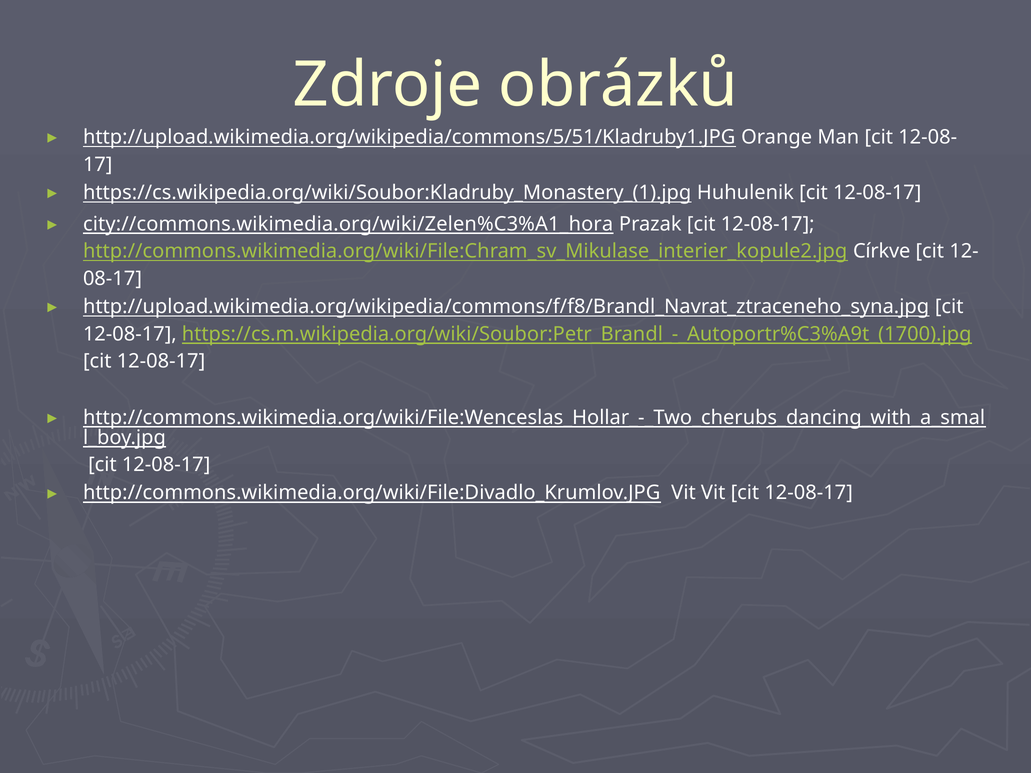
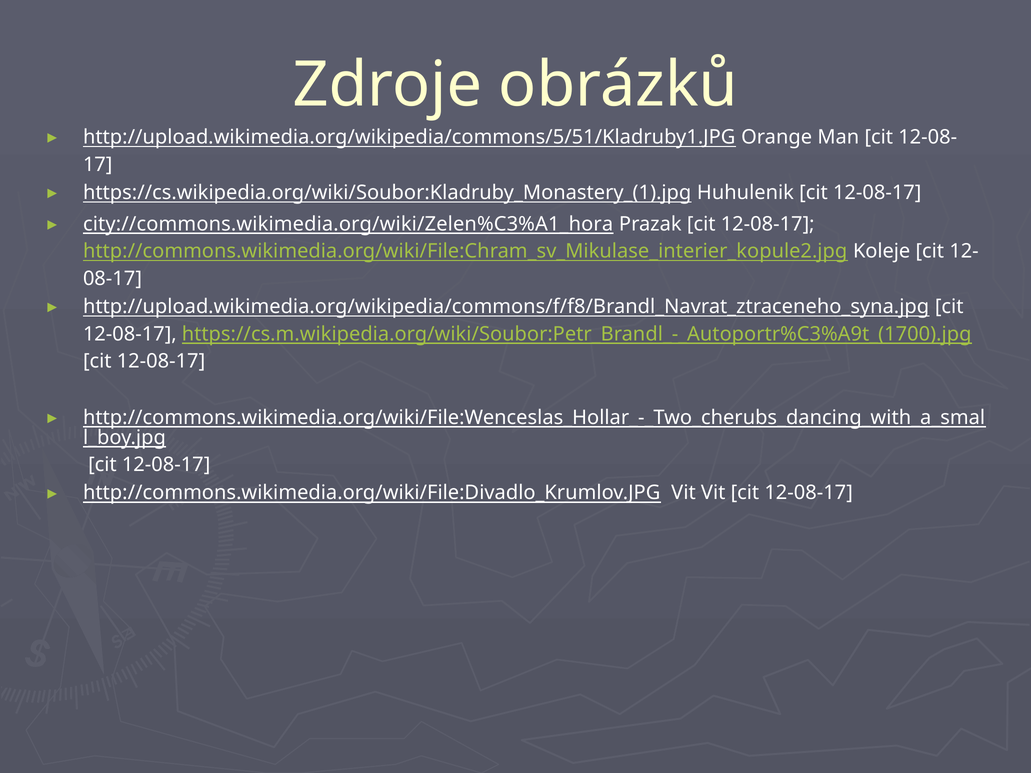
Církve: Církve -> Koleje
